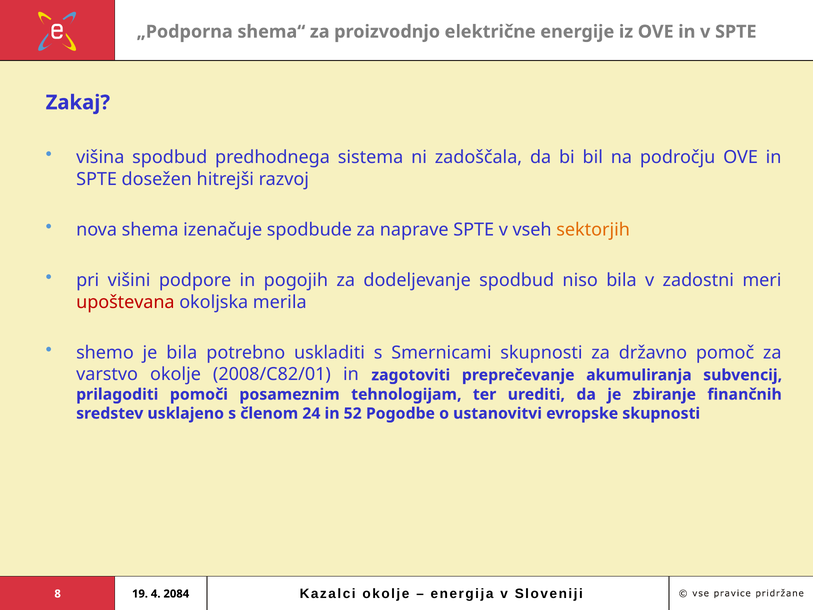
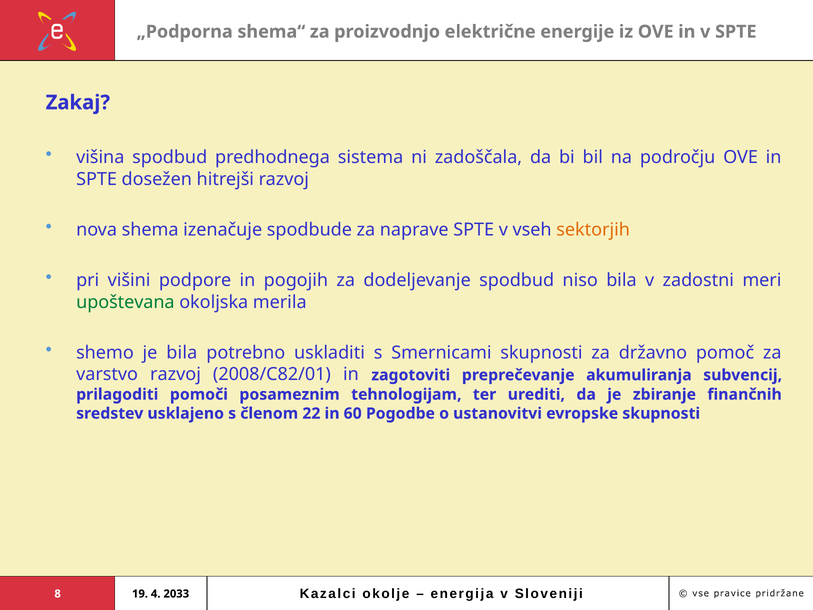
upoštevana colour: red -> green
varstvo okolje: okolje -> razvoj
24: 24 -> 22
52: 52 -> 60
2084: 2084 -> 2033
